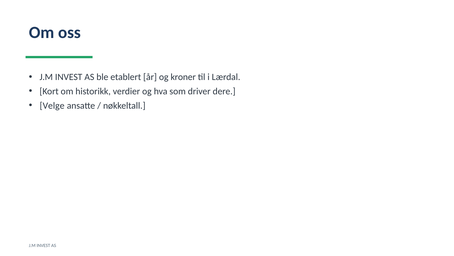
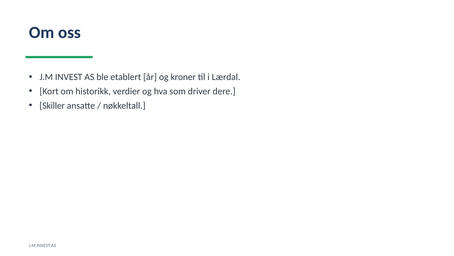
Velge: Velge -> Skiller
